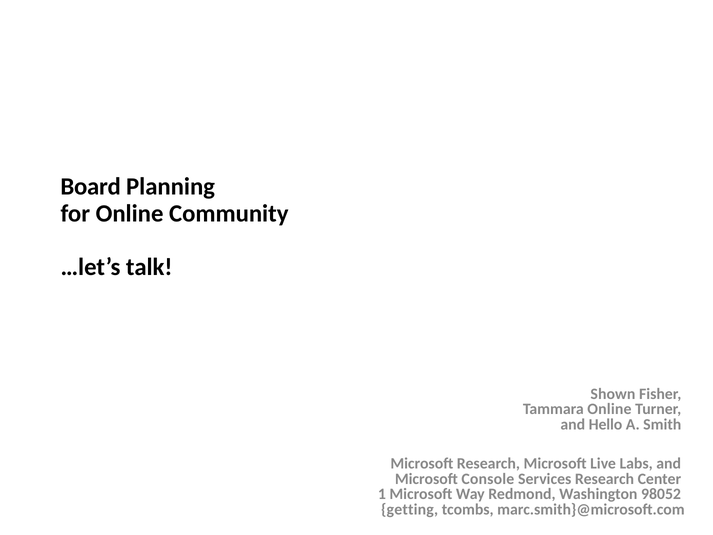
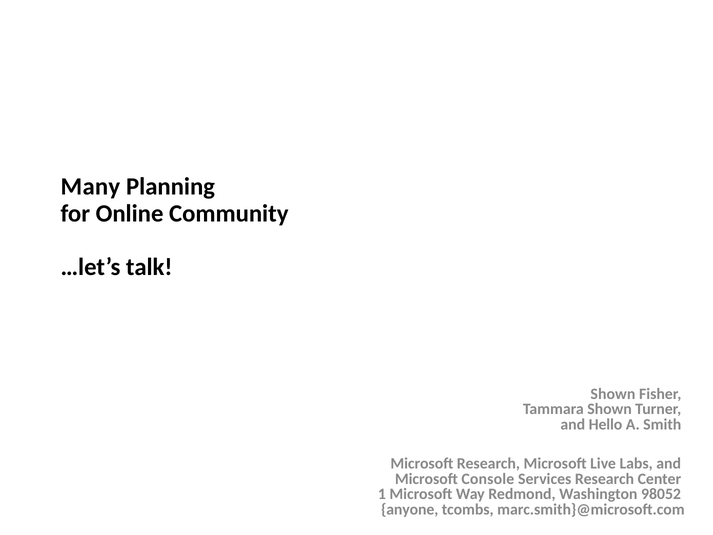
Board: Board -> Many
Tammara Online: Online -> Shown
getting: getting -> anyone
